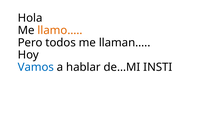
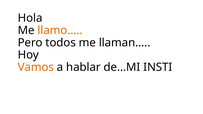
Vamos colour: blue -> orange
